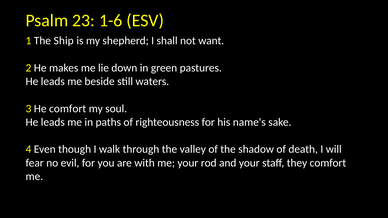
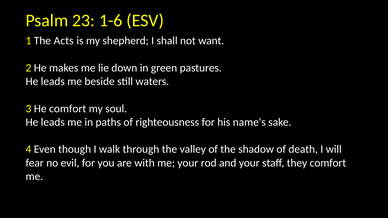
Ship: Ship -> Acts
